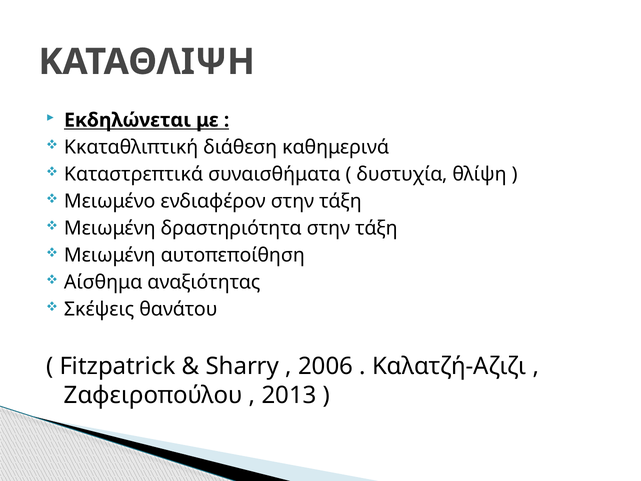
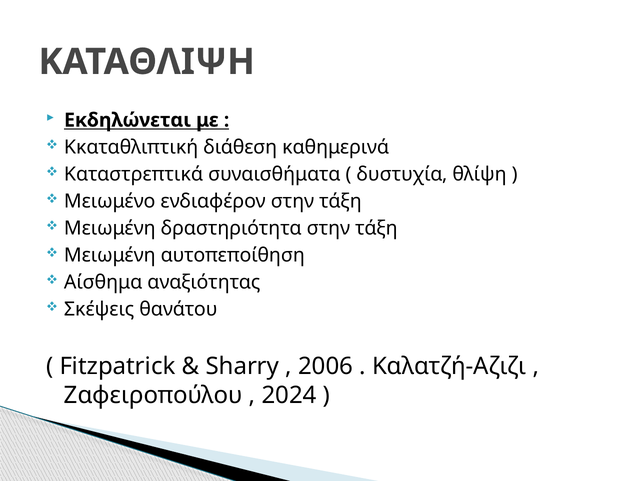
2013: 2013 -> 2024
